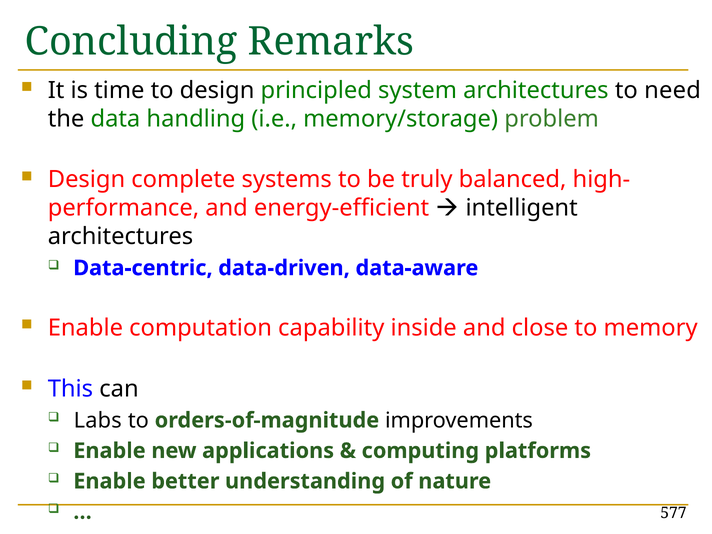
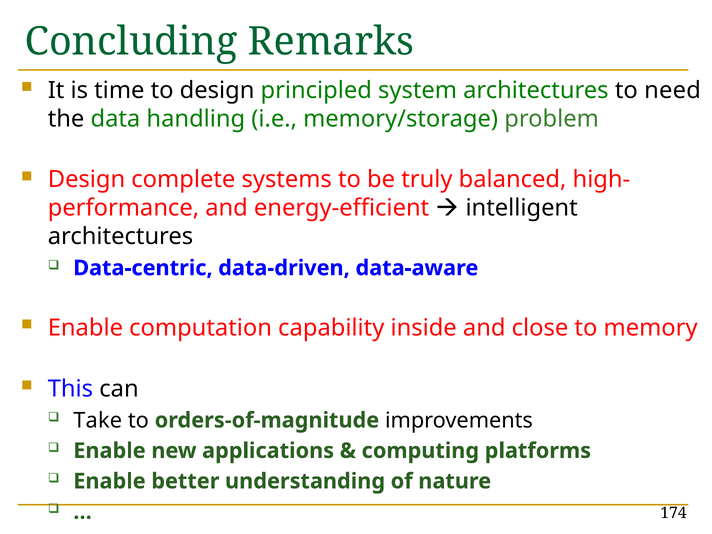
Labs: Labs -> Take
577: 577 -> 174
